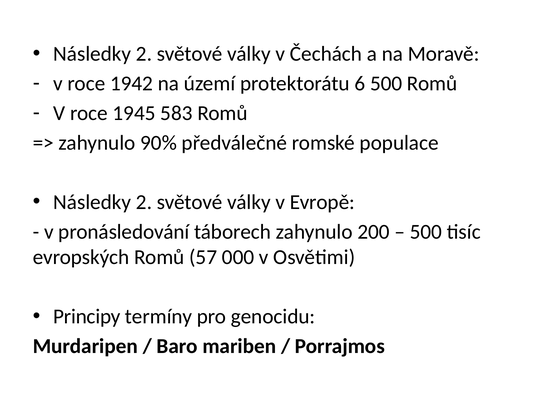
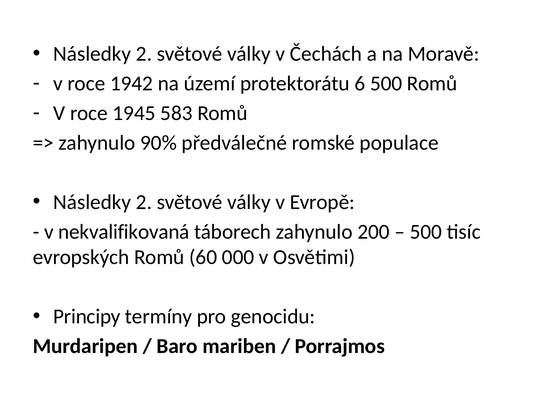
pronásledování: pronásledování -> nekvalifikovaná
57: 57 -> 60
